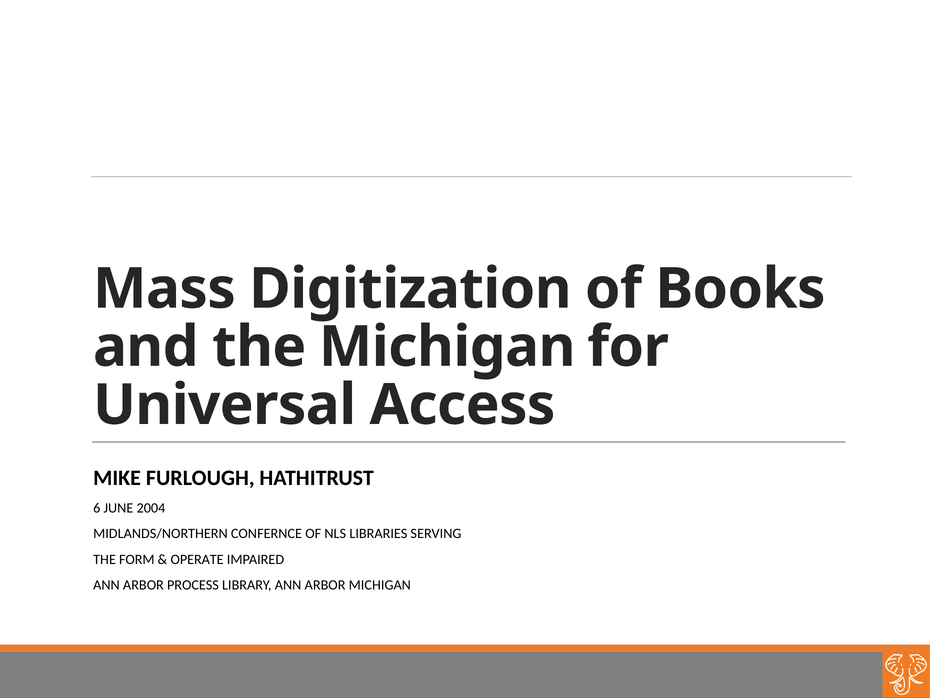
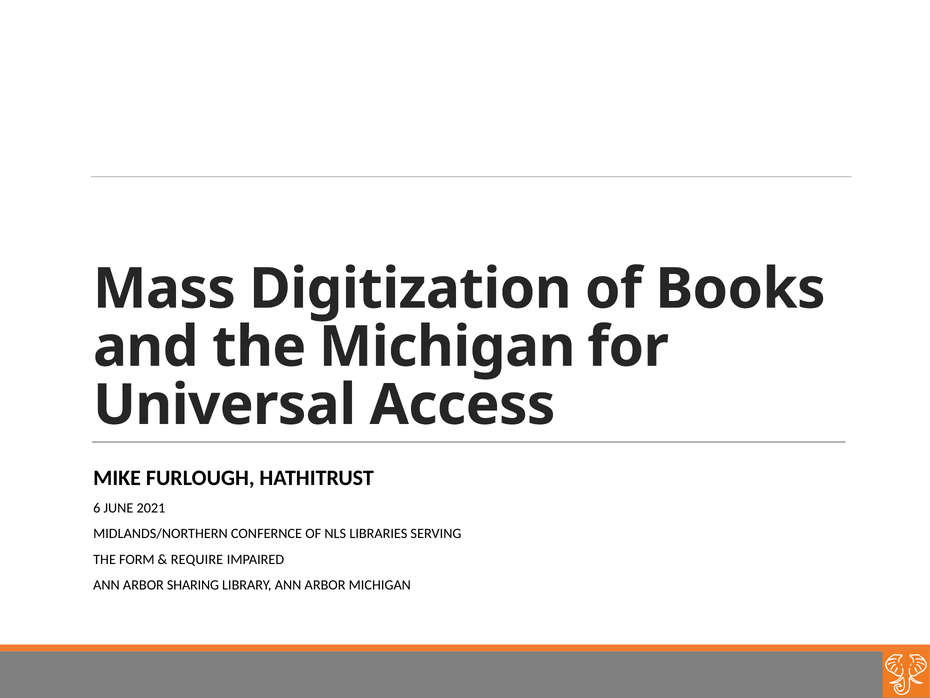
2004: 2004 -> 2021
OPERATE: OPERATE -> REQUIRE
PROCESS: PROCESS -> SHARING
